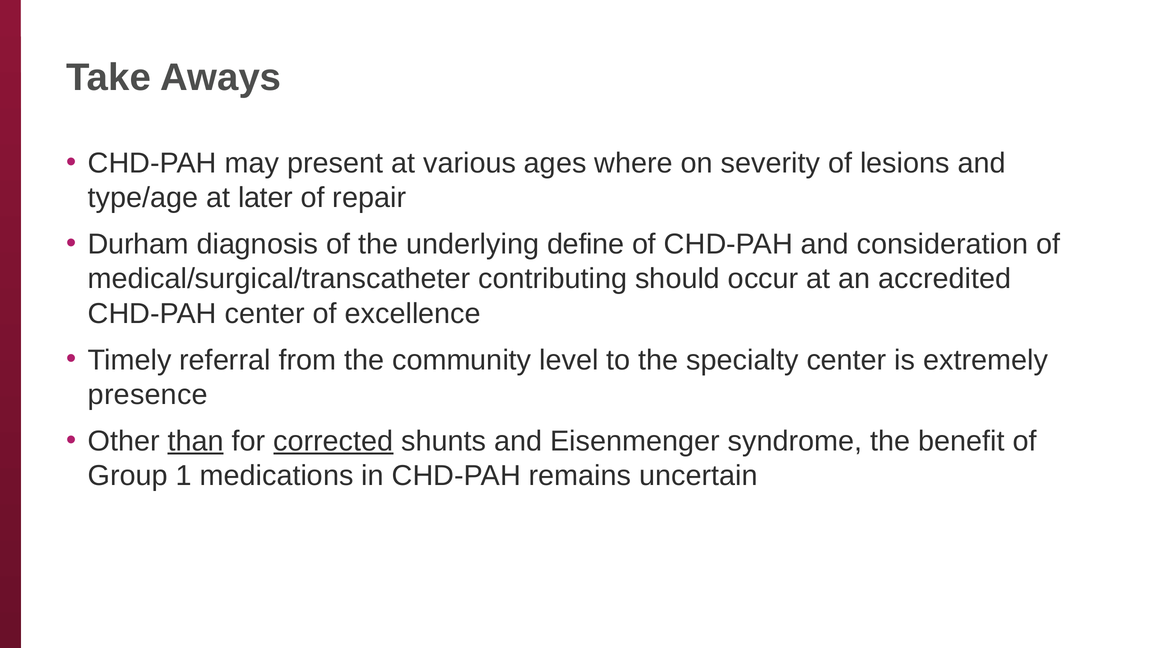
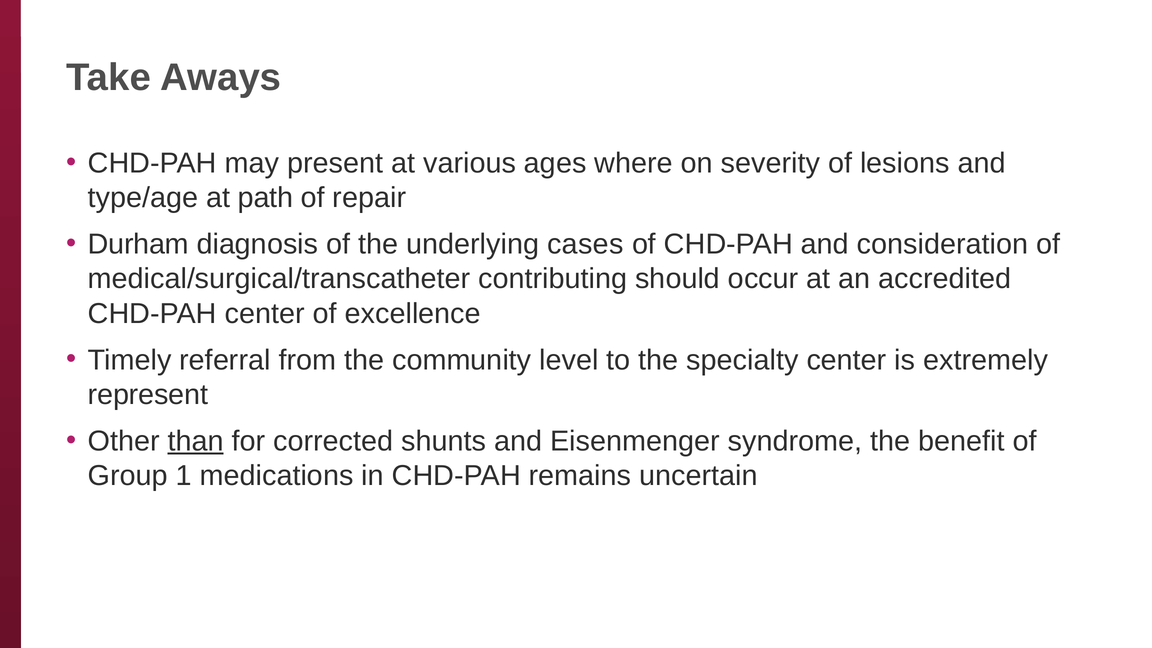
later: later -> path
define: define -> cases
presence: presence -> represent
corrected underline: present -> none
